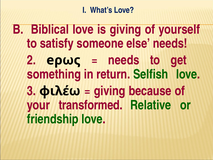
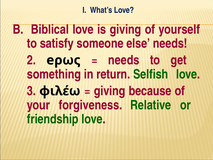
transformed: transformed -> forgiveness
